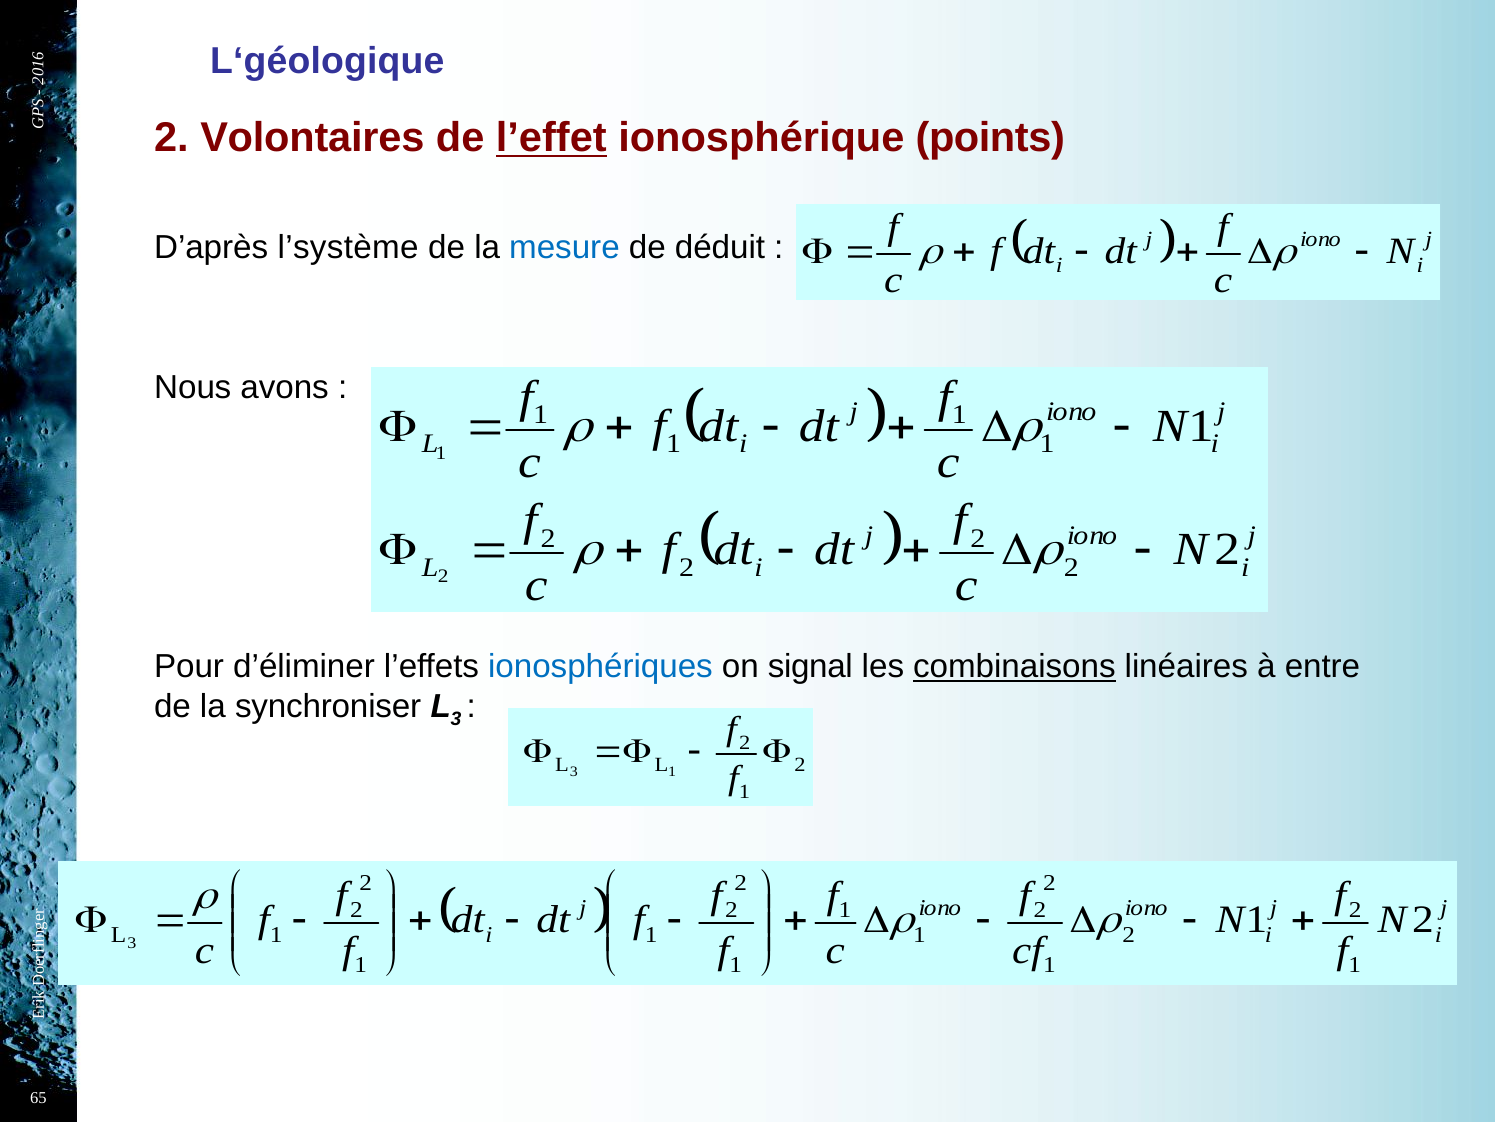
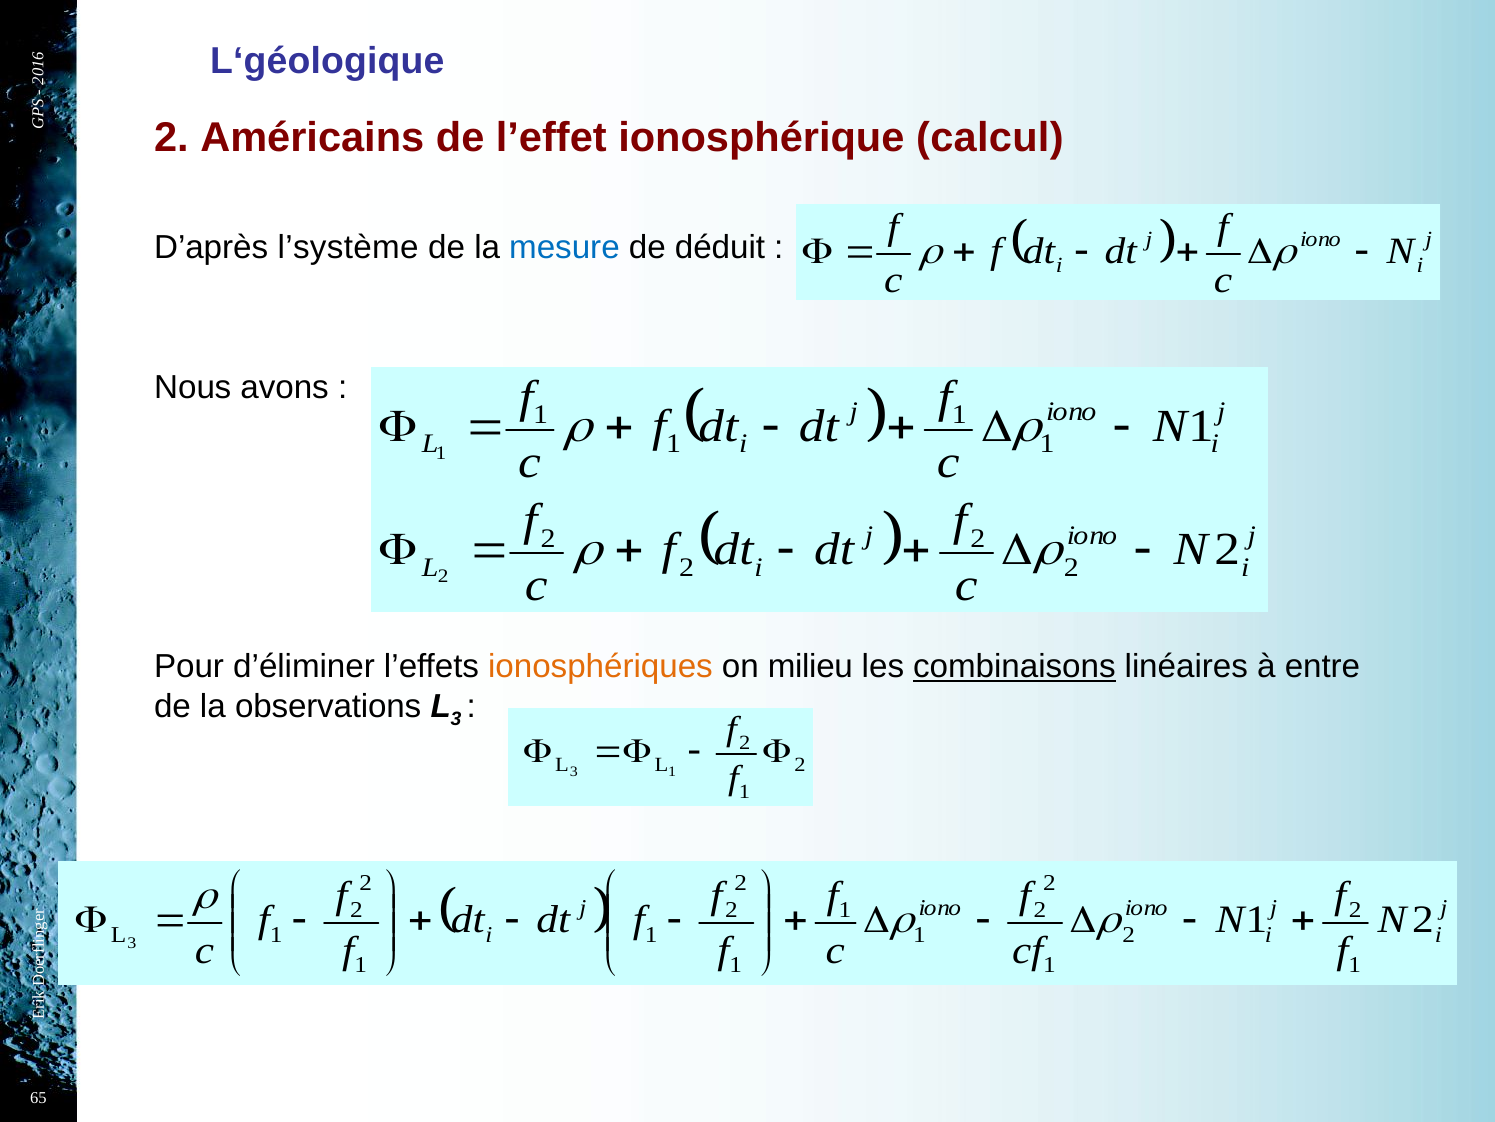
Volontaires: Volontaires -> Américains
l’effet underline: present -> none
points: points -> calcul
ionosphériques colour: blue -> orange
signal: signal -> milieu
synchroniser: synchroniser -> observations
